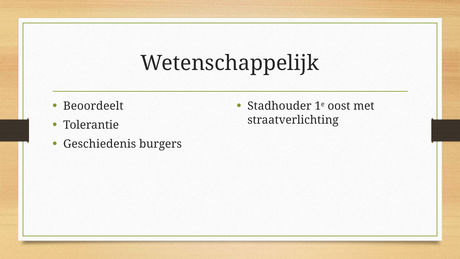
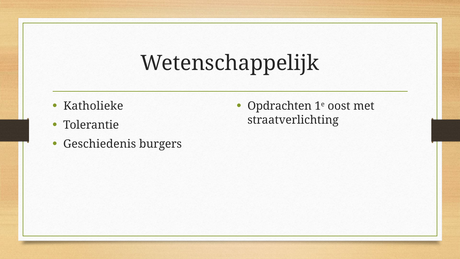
Beoordeelt: Beoordeelt -> Katholieke
Stadhouder: Stadhouder -> Opdrachten
